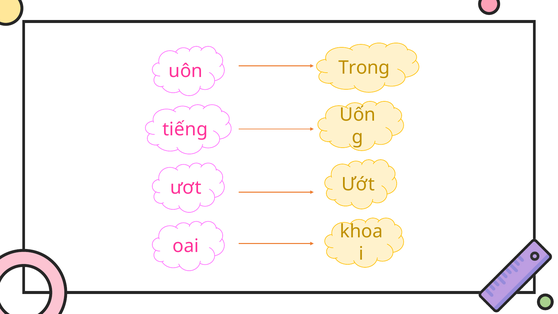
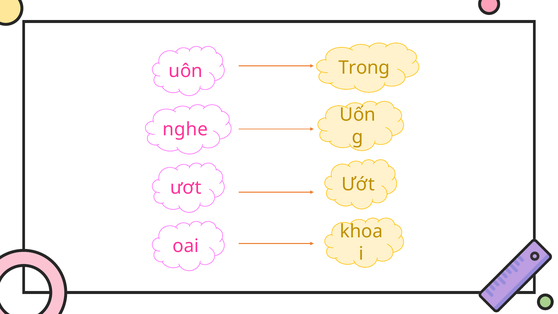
tiếng: tiếng -> nghe
